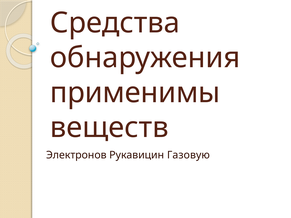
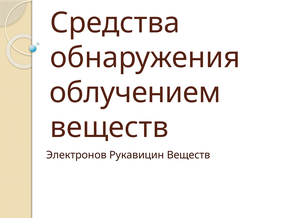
применимы: применимы -> облучением
Рукавицин Газовую: Газовую -> Веществ
